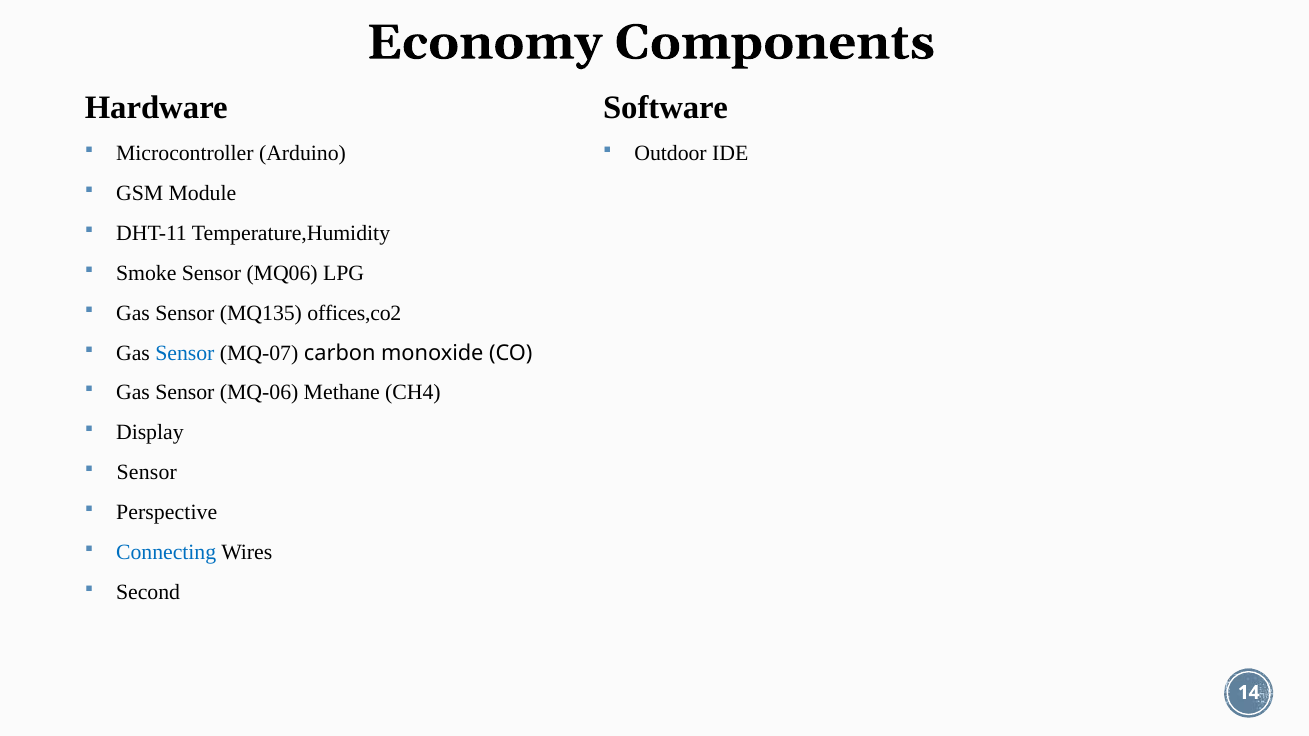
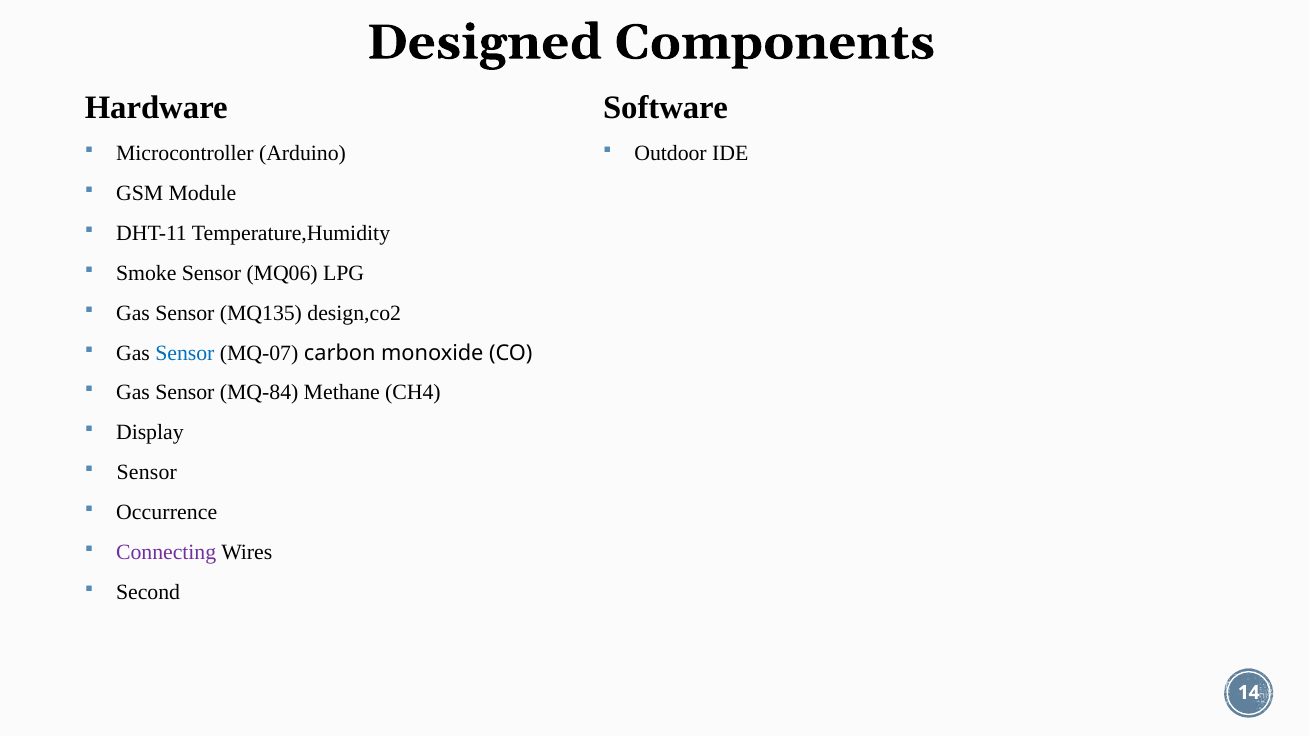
Economy: Economy -> Designed
offices,co2: offices,co2 -> design,co2
MQ-06: MQ-06 -> MQ-84
Perspective: Perspective -> Occurrence
Connecting colour: blue -> purple
